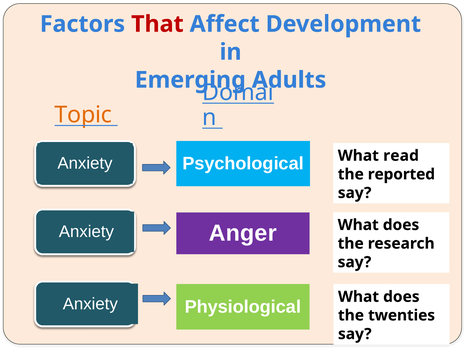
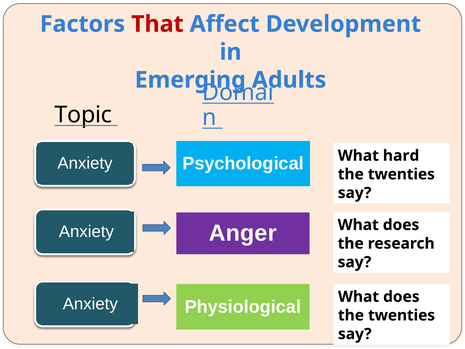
Topic colour: orange -> black
read: read -> hard
reported at (401, 174): reported -> twenties
